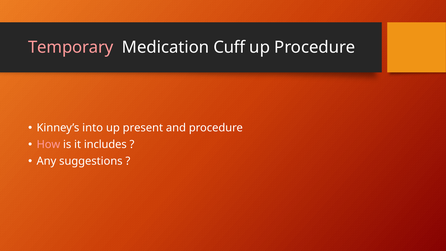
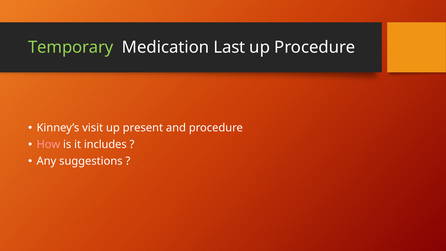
Temporary colour: pink -> light green
Cuff: Cuff -> Last
into: into -> visit
